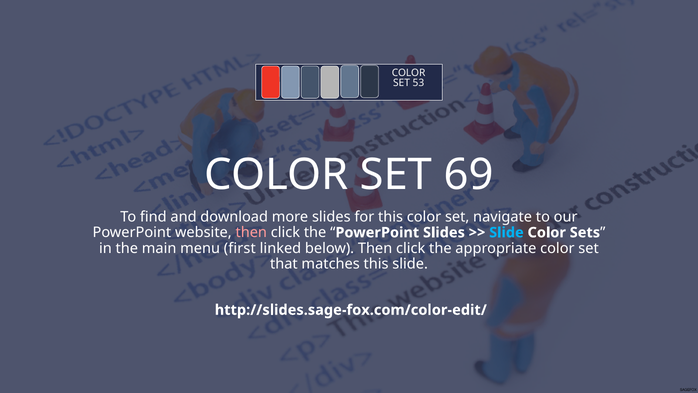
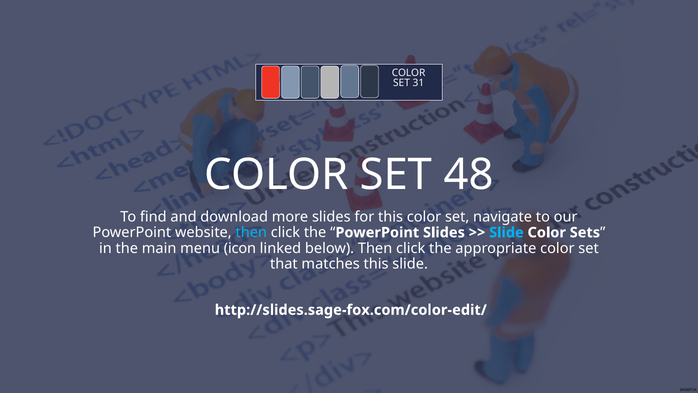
53: 53 -> 31
69: 69 -> 48
then at (251, 232) colour: pink -> light blue
first: first -> icon
